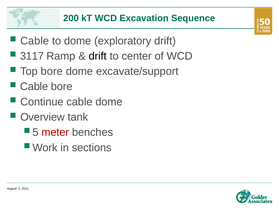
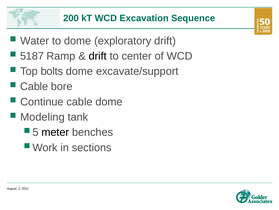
Cable at (35, 41): Cable -> Water
3117: 3117 -> 5187
Top bore: bore -> bolts
Overview: Overview -> Modeling
meter colour: red -> black
